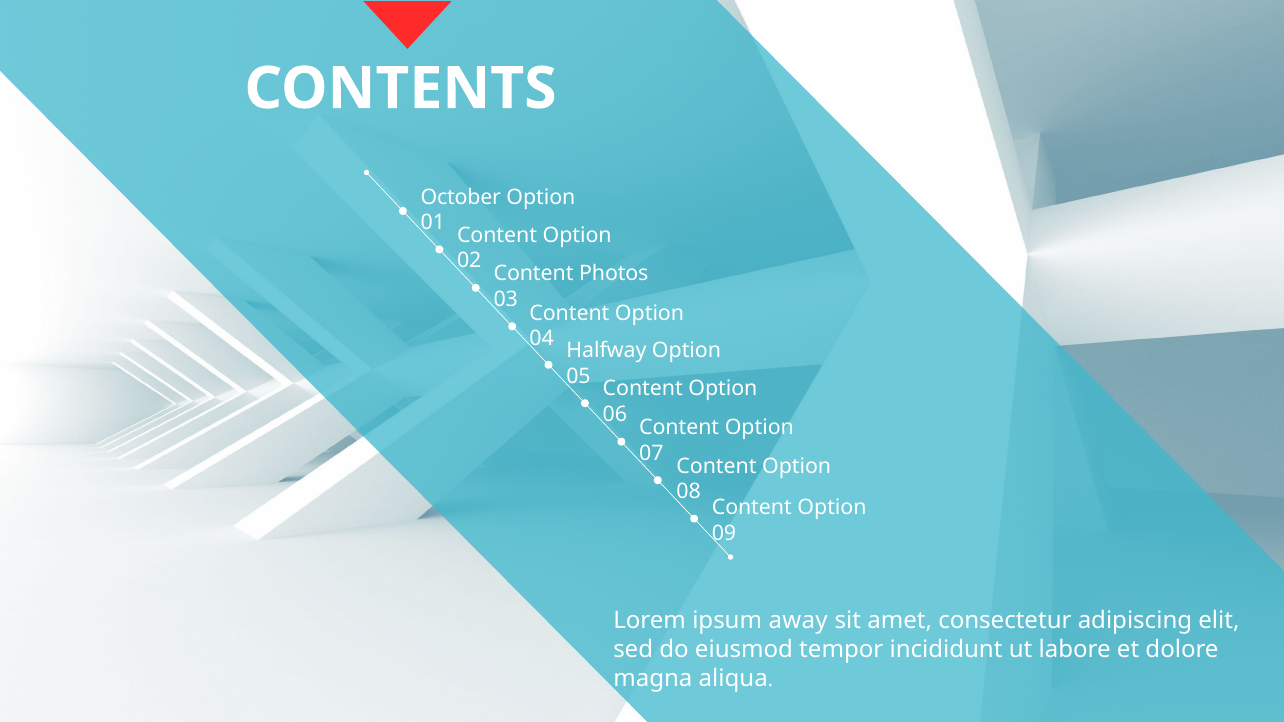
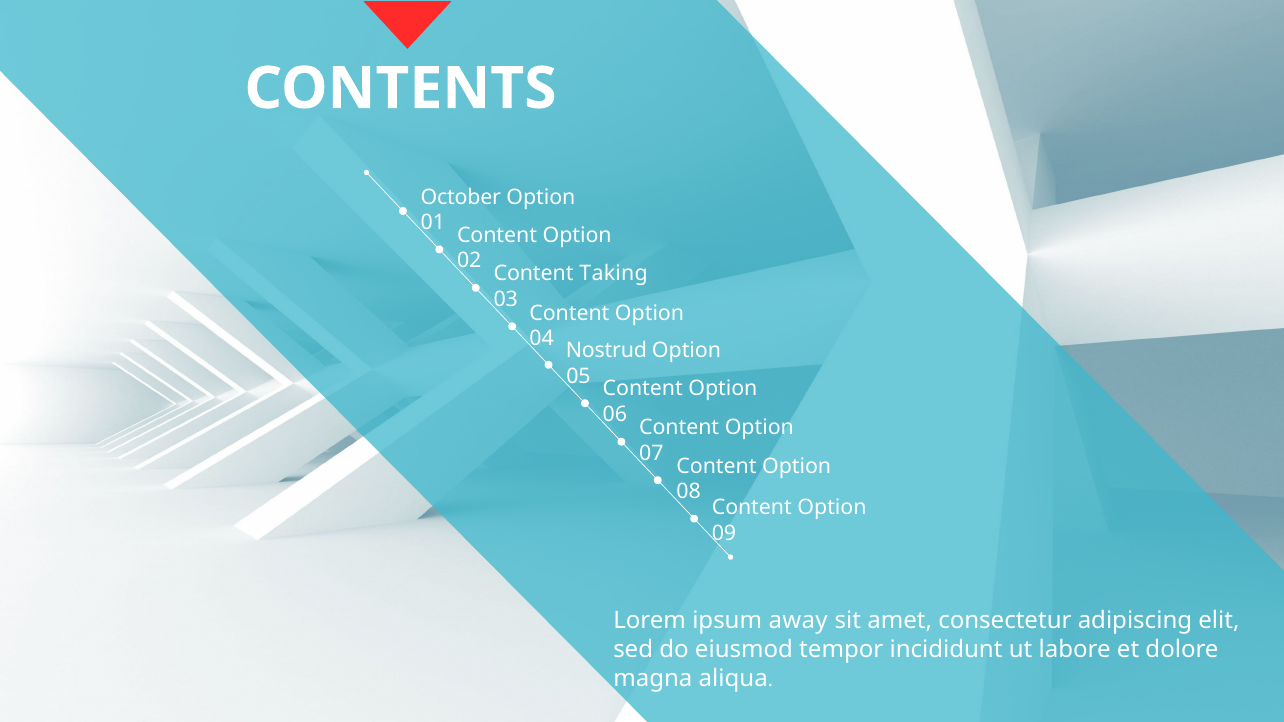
Photos: Photos -> Taking
Halfway: Halfway -> Nostrud
